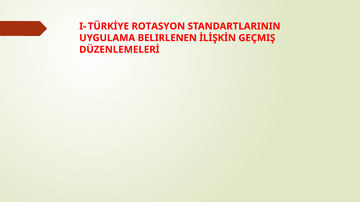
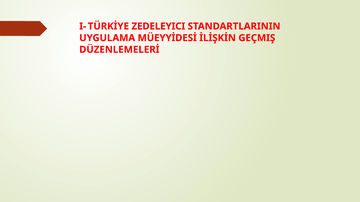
ROTASYON: ROTASYON -> ZEDELEYICI
BELIRLENEN: BELIRLENEN -> MÜEYYİDESİ
